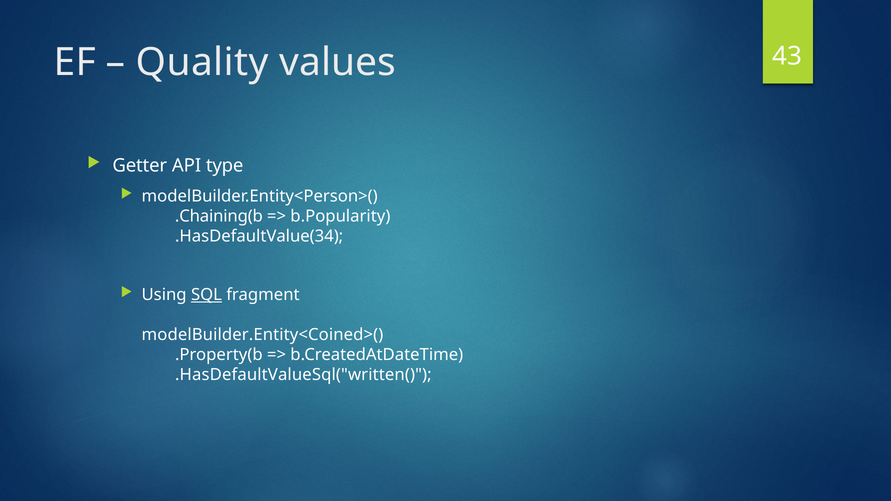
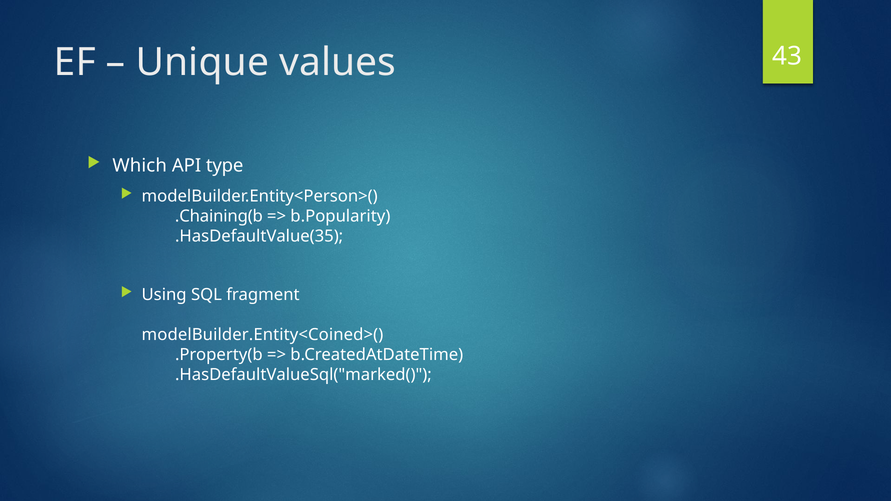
Quality: Quality -> Unique
Getter: Getter -> Which
.HasDefaultValue(34: .HasDefaultValue(34 -> .HasDefaultValue(35
SQL underline: present -> none
.HasDefaultValueSql("written(: .HasDefaultValueSql("written( -> .HasDefaultValueSql("marked(
